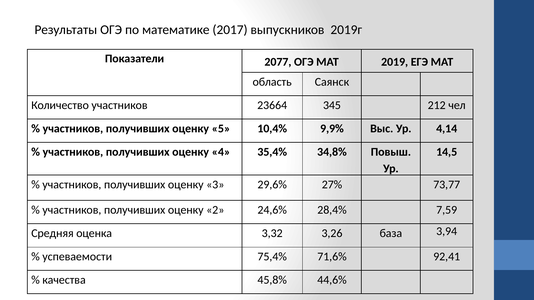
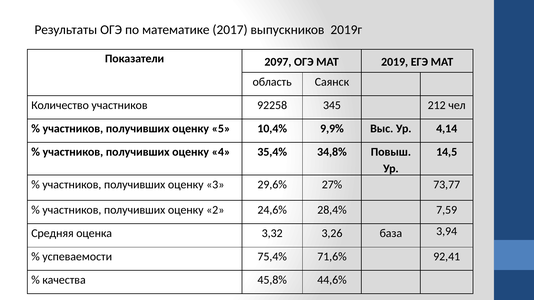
2077: 2077 -> 2097
23664: 23664 -> 92258
